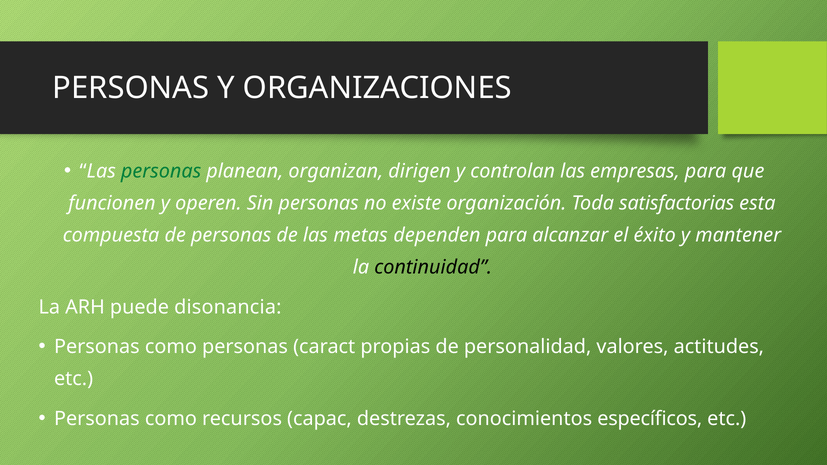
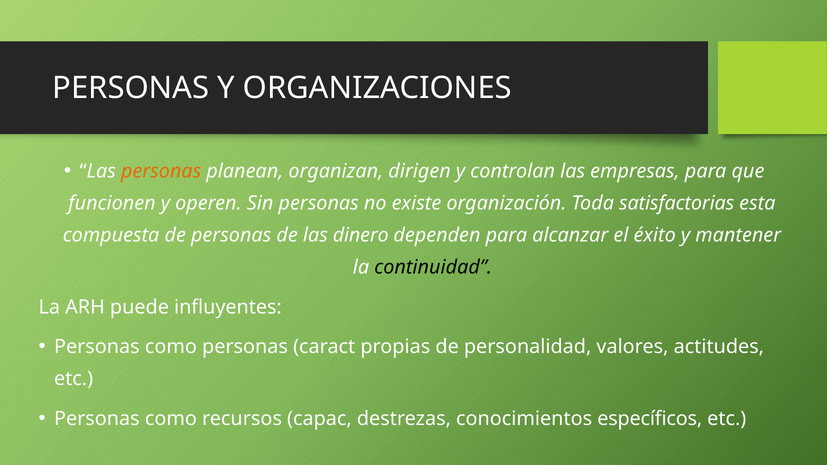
personas at (161, 171) colour: green -> orange
metas: metas -> dinero
disonancia: disonancia -> influyentes
